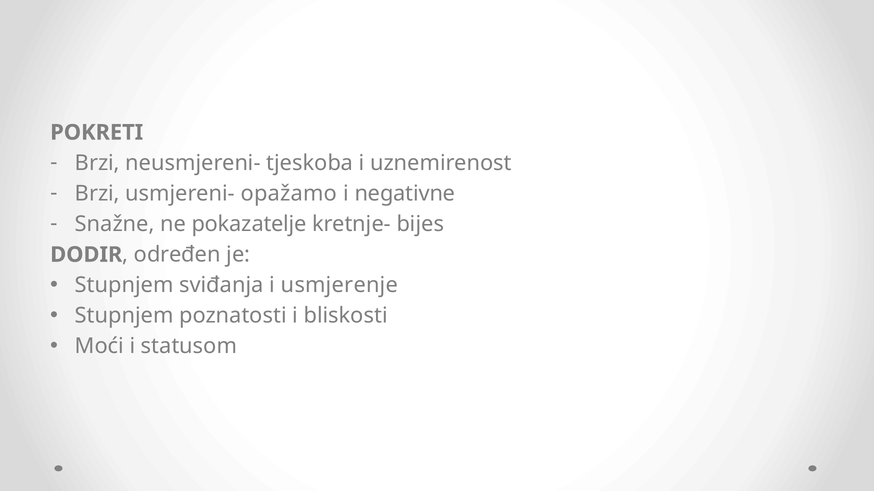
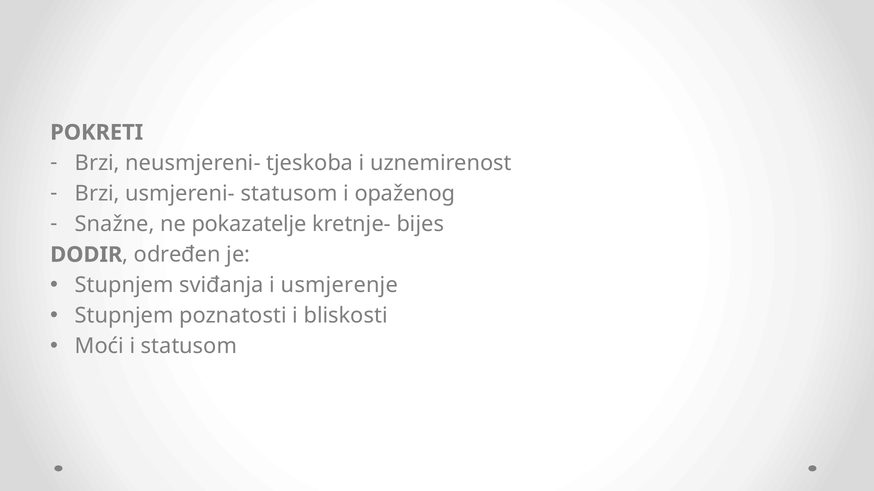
usmjereni- opažamo: opažamo -> statusom
negativne: negativne -> opaženog
